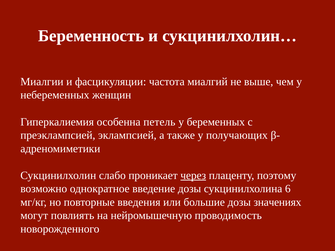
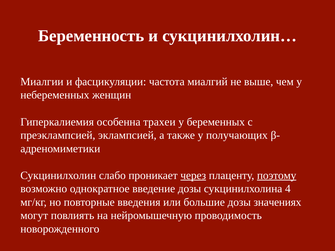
петель: петель -> трахеи
поэтому underline: none -> present
6: 6 -> 4
